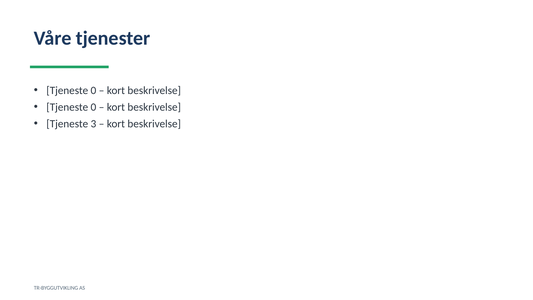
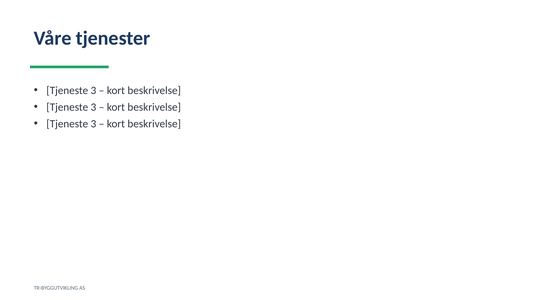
0 at (93, 90): 0 -> 3
0 at (93, 107): 0 -> 3
